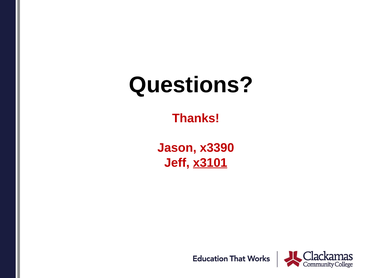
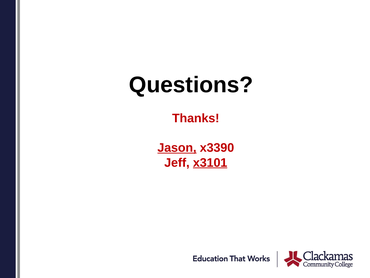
Jason underline: none -> present
